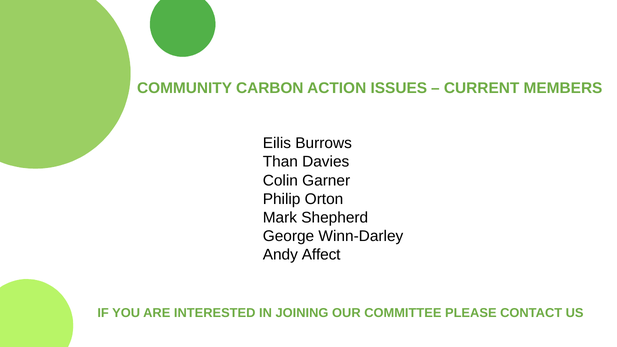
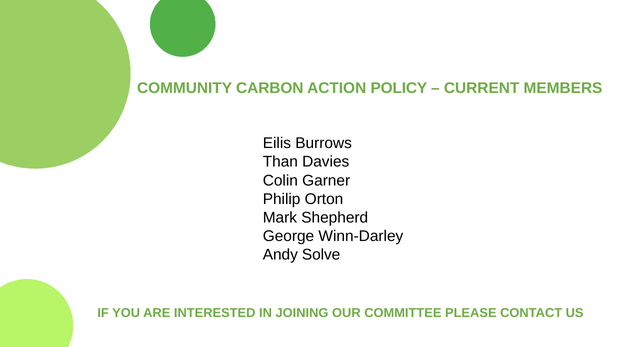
ISSUES: ISSUES -> POLICY
Affect: Affect -> Solve
